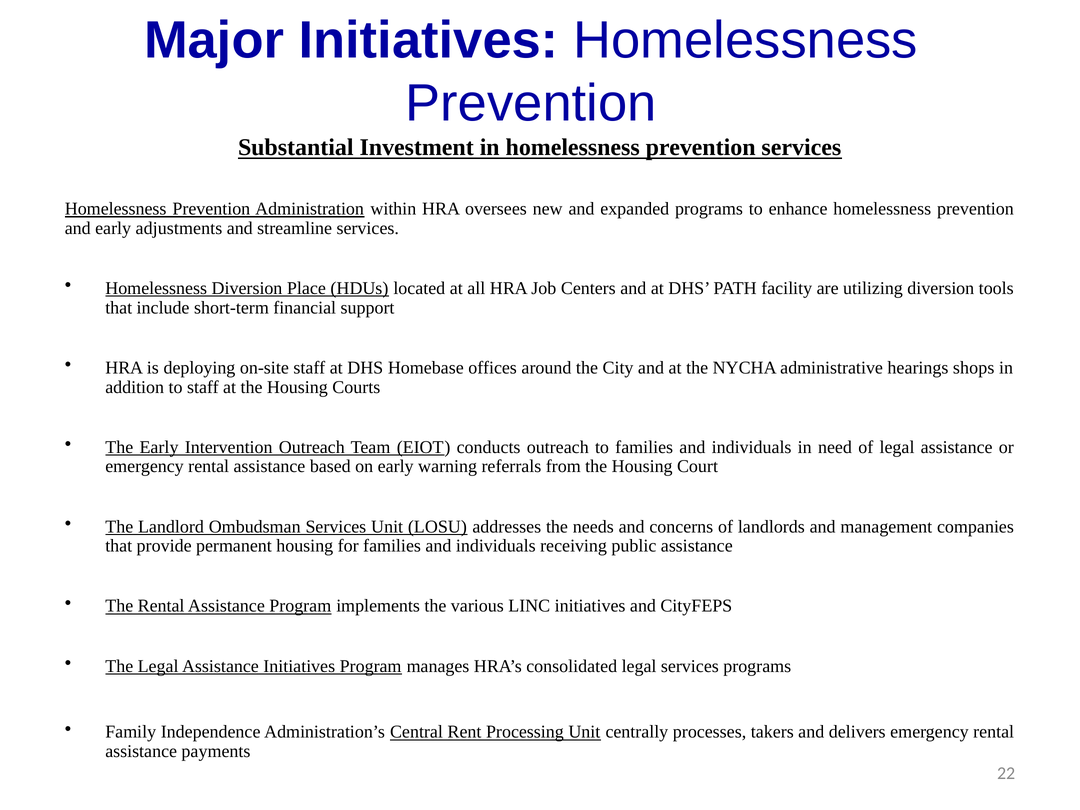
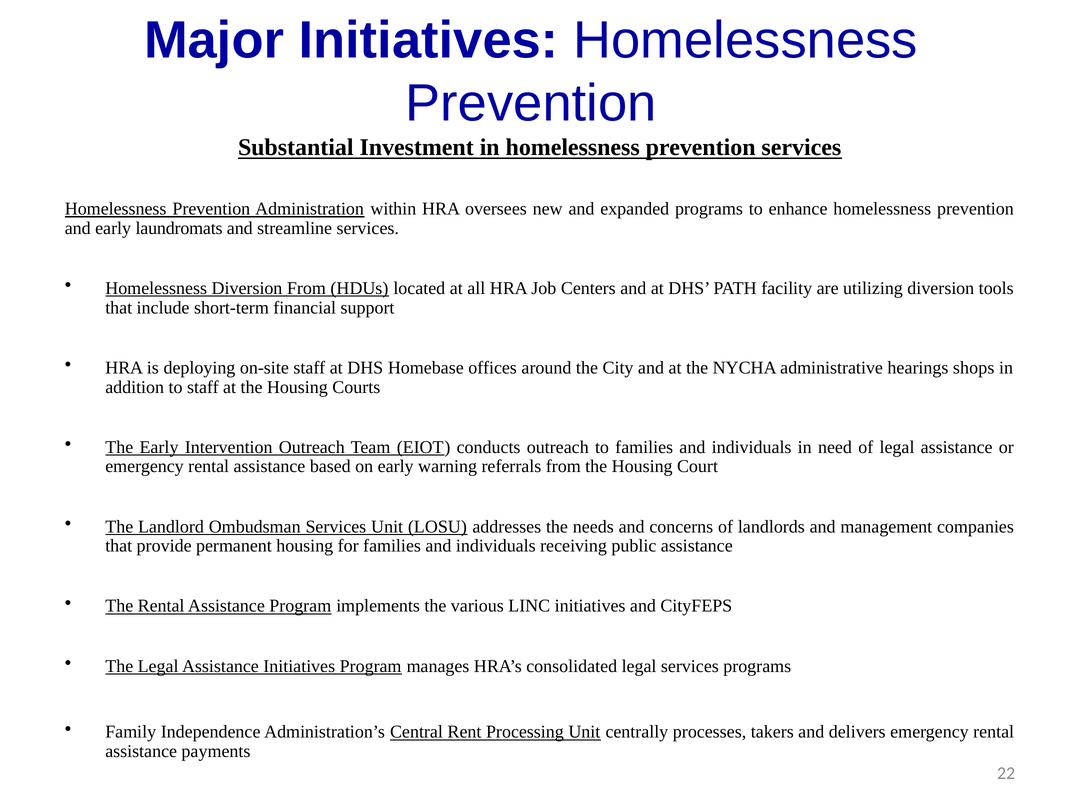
adjustments: adjustments -> laundromats
Diversion Place: Place -> From
